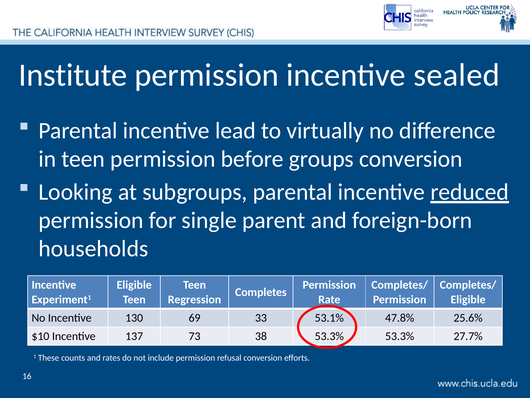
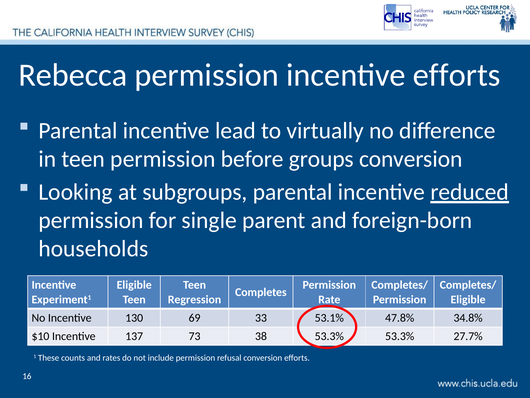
Institute: Institute -> Rebecca
incentive sealed: sealed -> efforts
25.6%: 25.6% -> 34.8%
